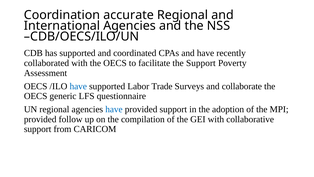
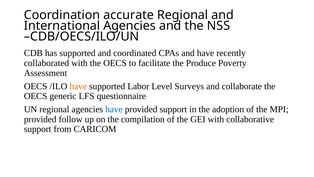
the Support: Support -> Produce
have at (78, 86) colour: blue -> orange
Trade: Trade -> Level
